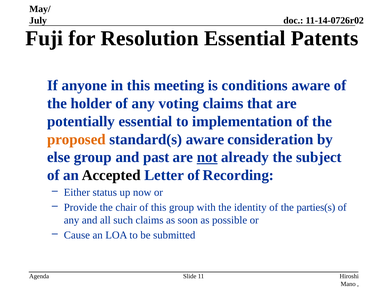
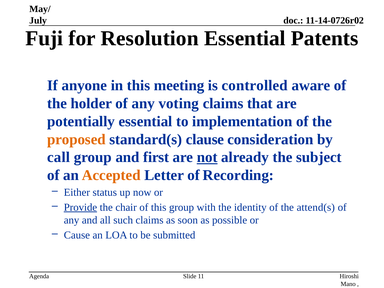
conditions: conditions -> controlled
standard(s aware: aware -> clause
else: else -> call
past: past -> first
Accepted colour: black -> orange
Provide underline: none -> present
parties(s: parties(s -> attend(s
